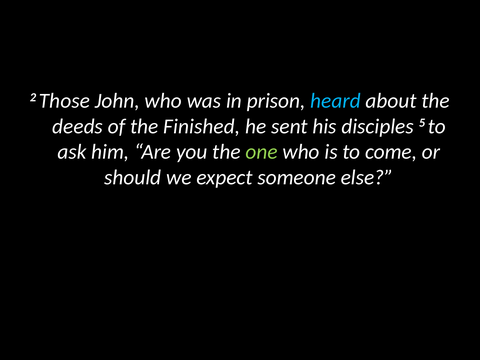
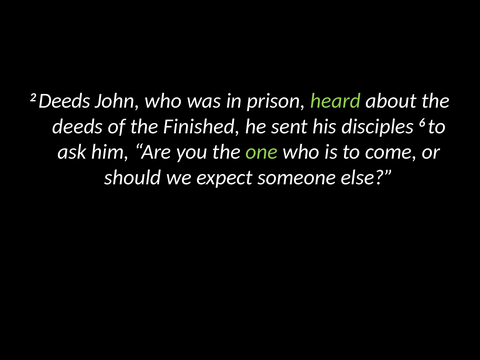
2 Those: Those -> Deeds
heard colour: light blue -> light green
5: 5 -> 6
